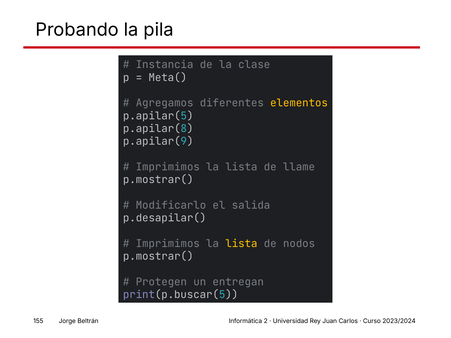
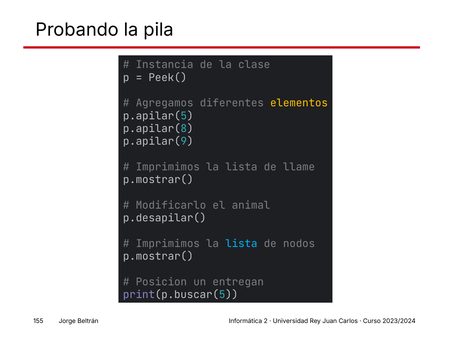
Meta(: Meta( -> Peek(
salida: salida -> animal
lista at (241, 244) colour: yellow -> light blue
Protegen: Protegen -> Posicion
